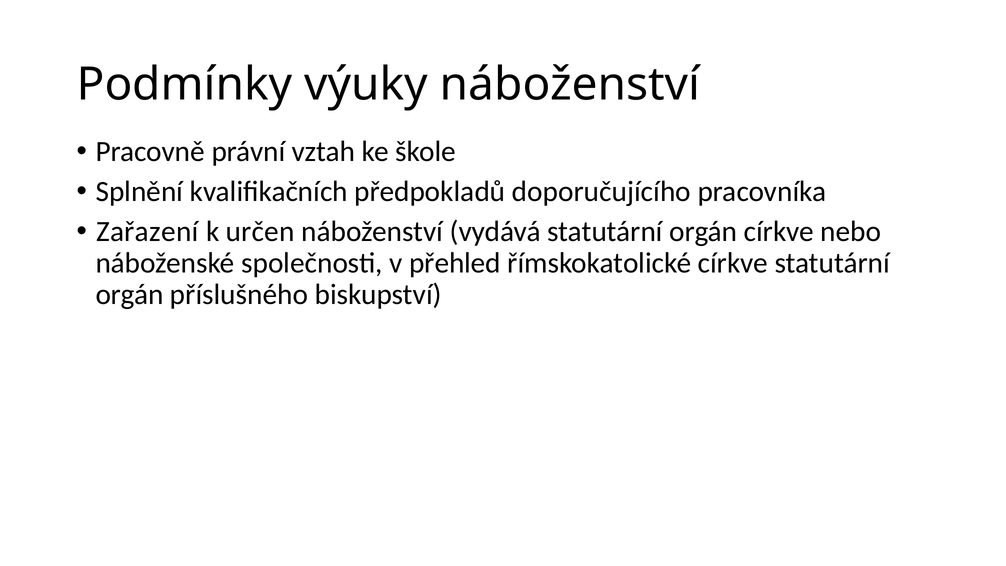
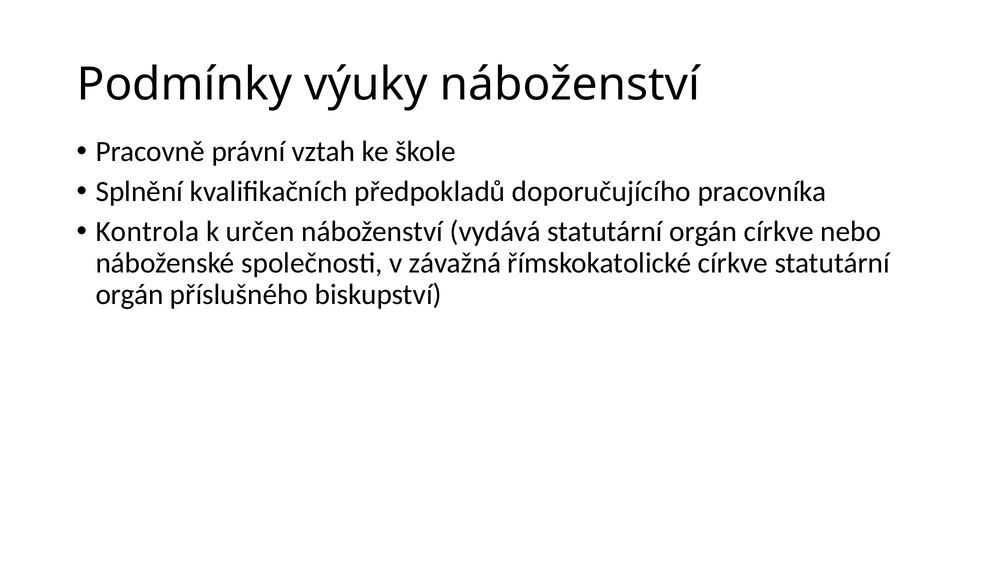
Zařazení: Zařazení -> Kontrola
přehled: přehled -> závažná
